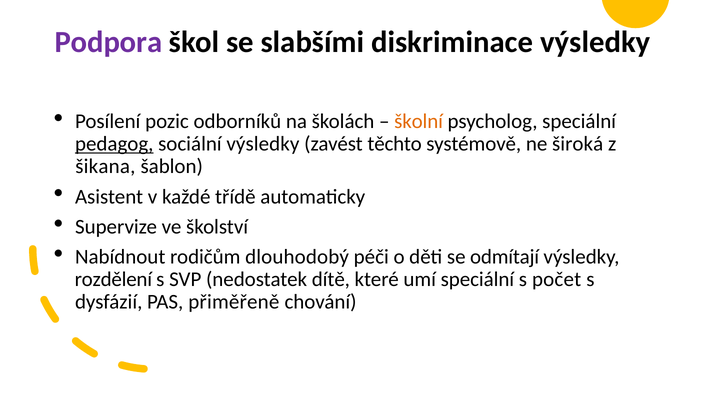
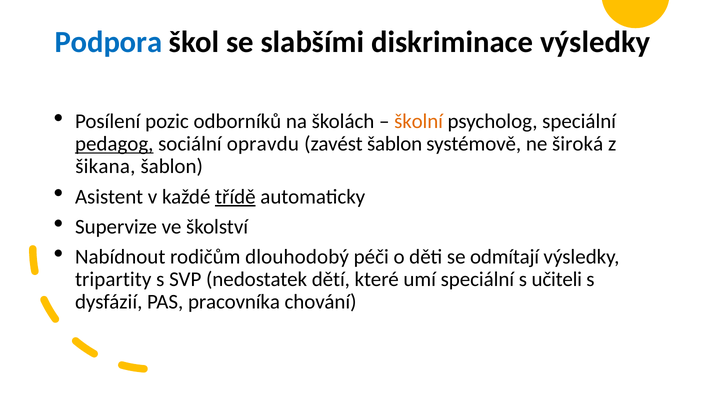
Podpora colour: purple -> blue
sociální výsledky: výsledky -> opravdu
zavést těchto: těchto -> šablon
třídě underline: none -> present
rozdělení: rozdělení -> tripartity
dítě: dítě -> dětí
počet: počet -> učiteli
přiměřeně: přiměřeně -> pracovníka
